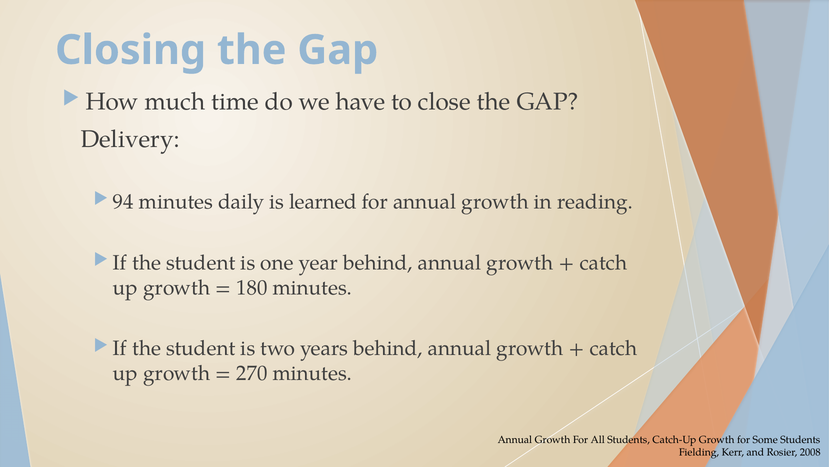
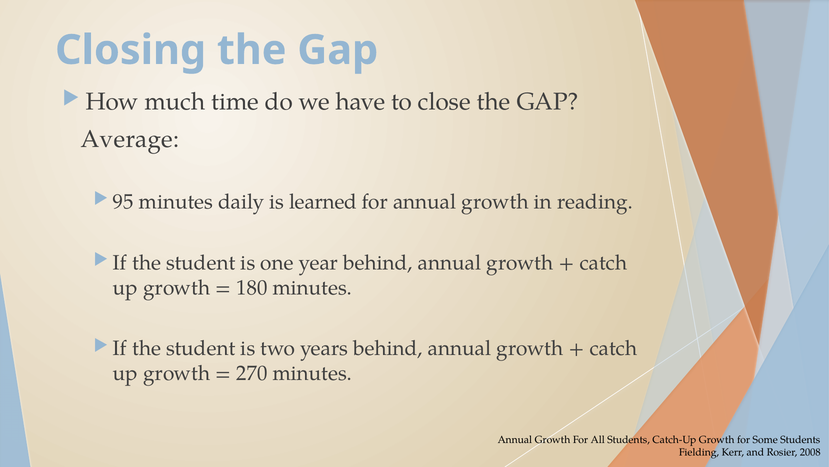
Delivery: Delivery -> Average
94: 94 -> 95
